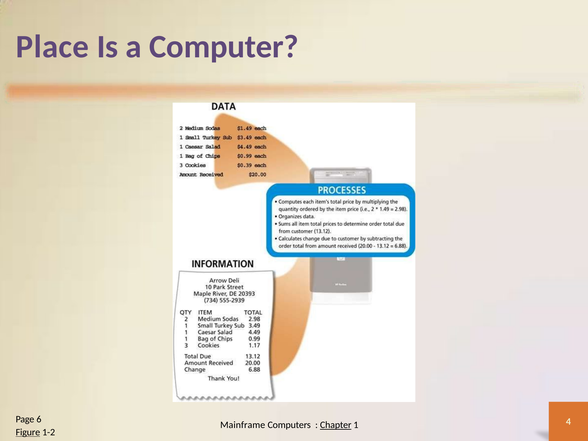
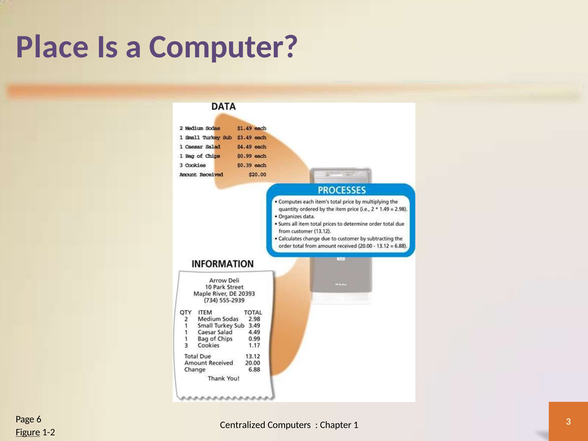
Mainframe: Mainframe -> Centralized
Chapter underline: present -> none
4: 4 -> 3
